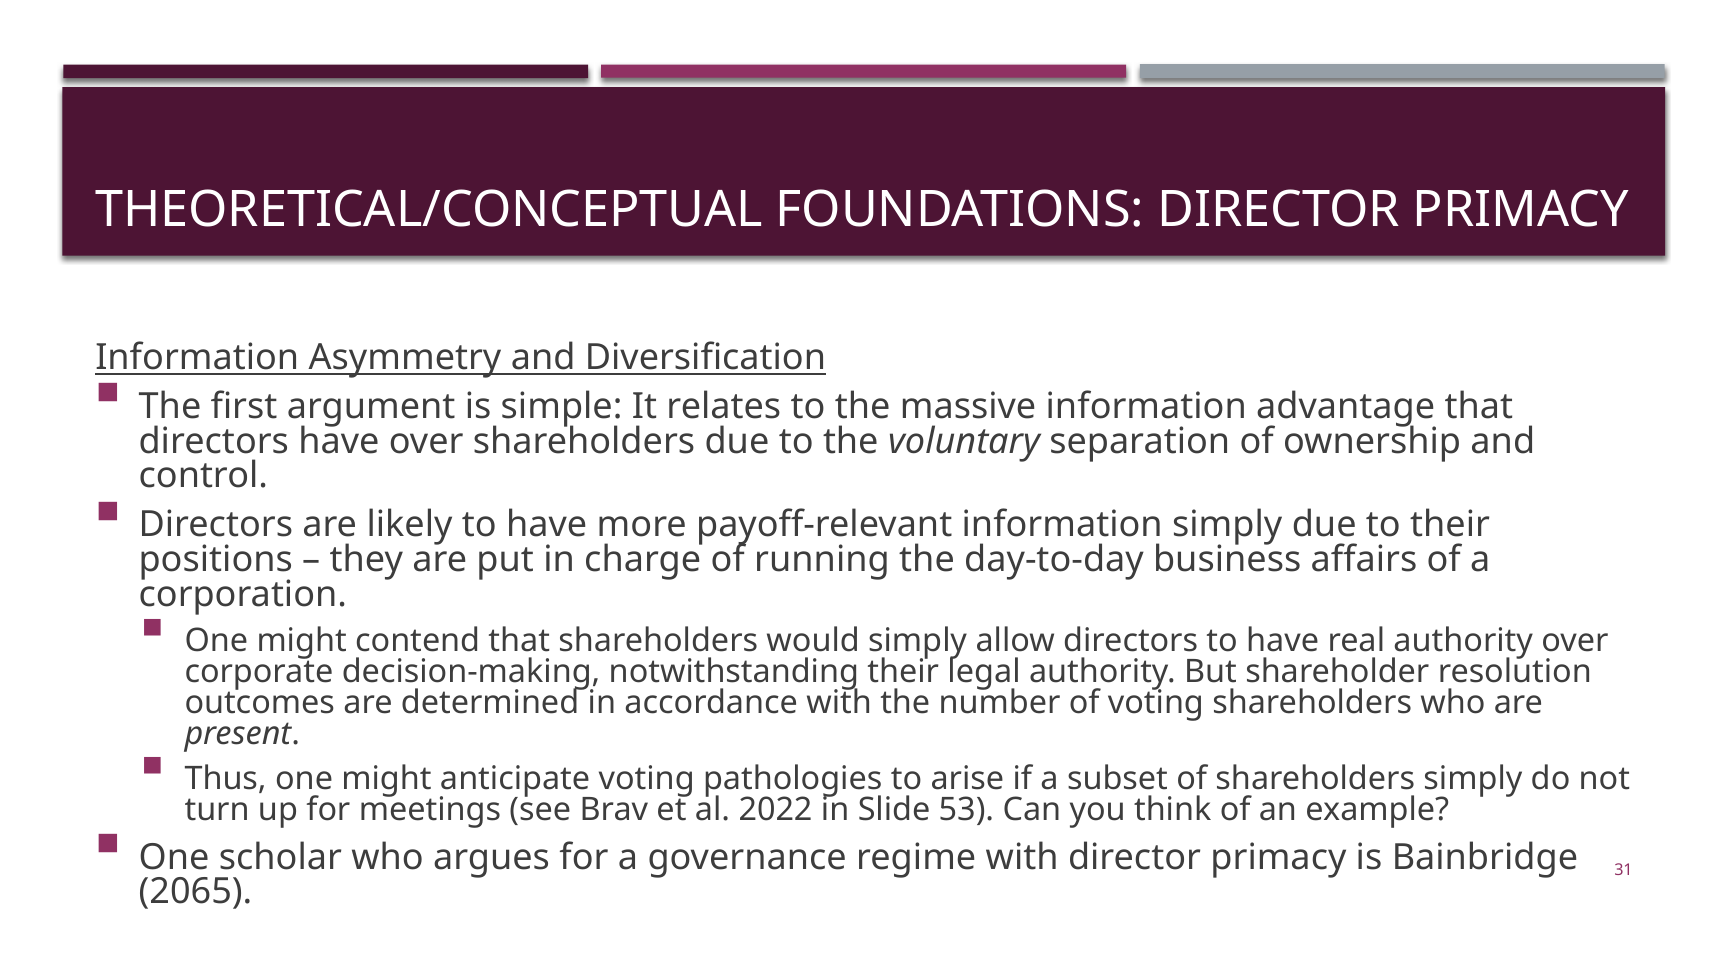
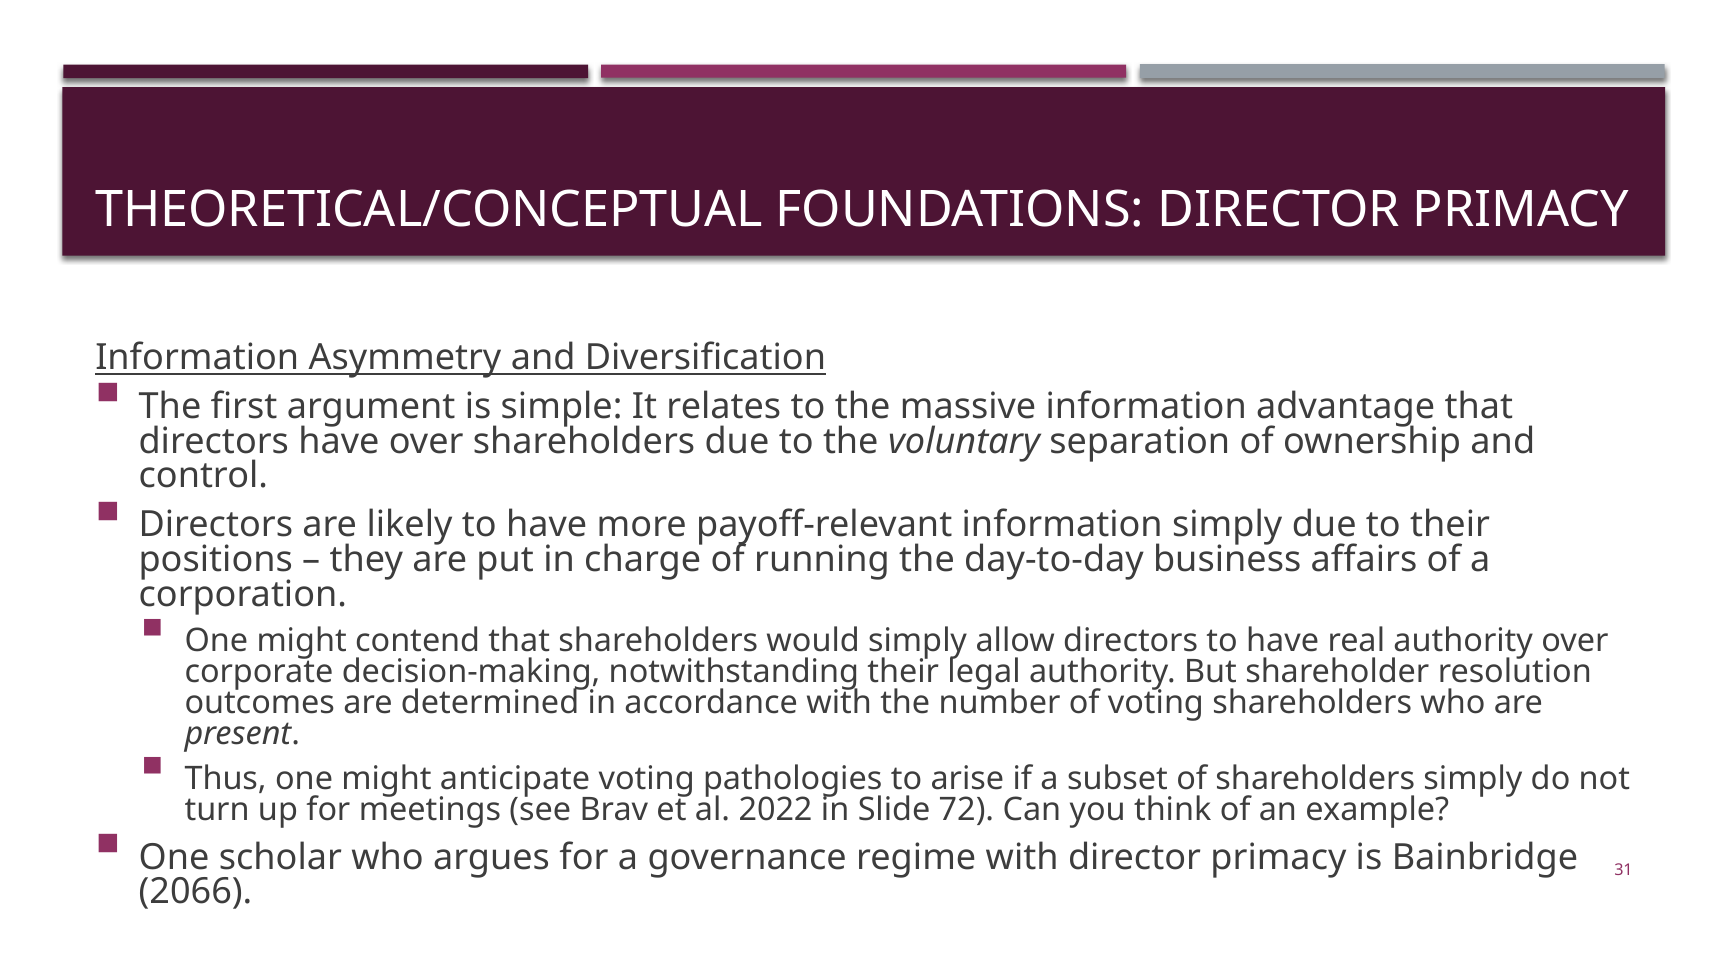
53: 53 -> 72
2065: 2065 -> 2066
